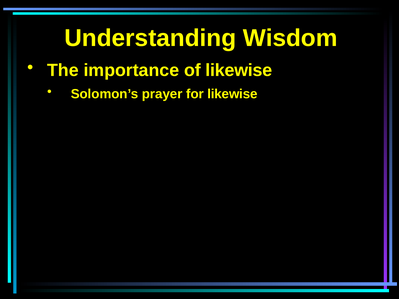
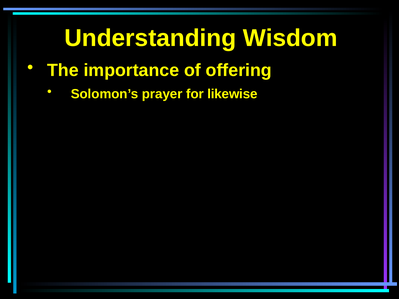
of likewise: likewise -> offering
